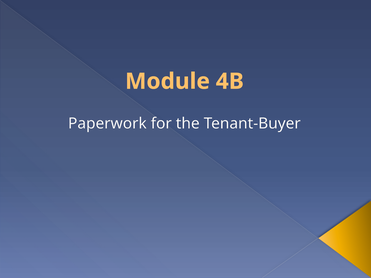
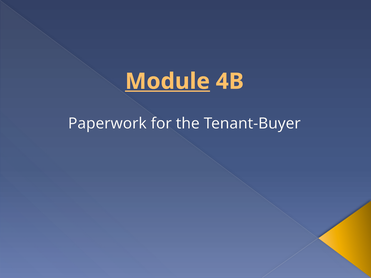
Module underline: none -> present
